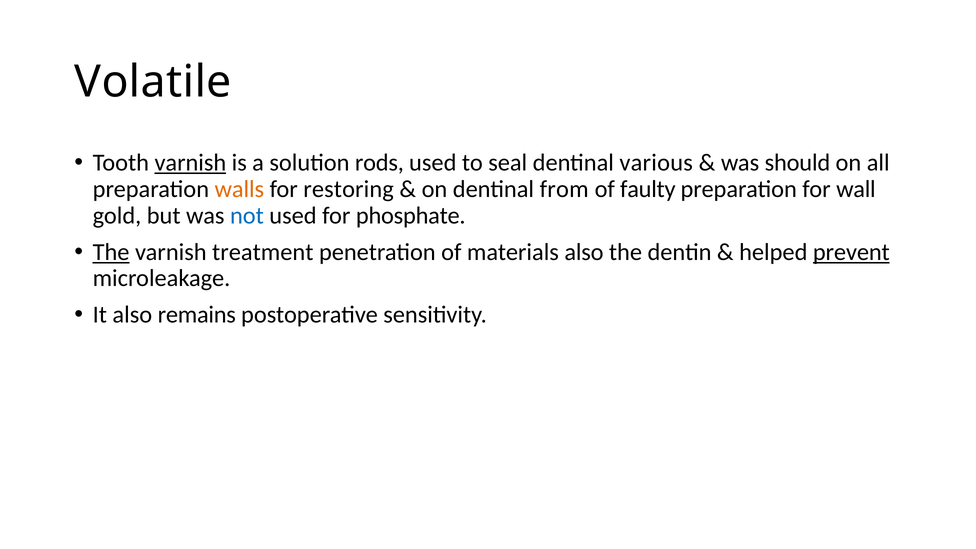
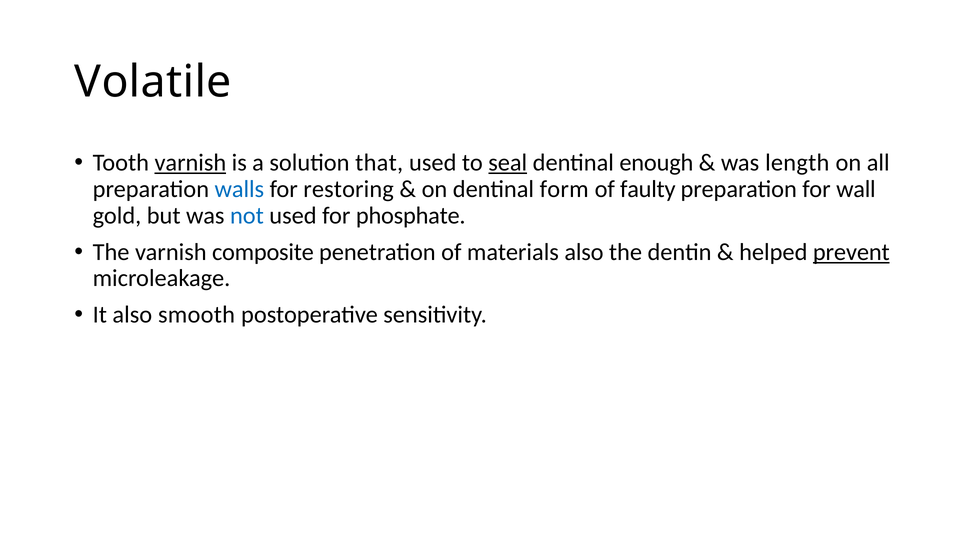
rods: rods -> that
seal underline: none -> present
various: various -> enough
should: should -> length
walls colour: orange -> blue
from: from -> form
The at (111, 252) underline: present -> none
treatment: treatment -> composite
remains: remains -> smooth
